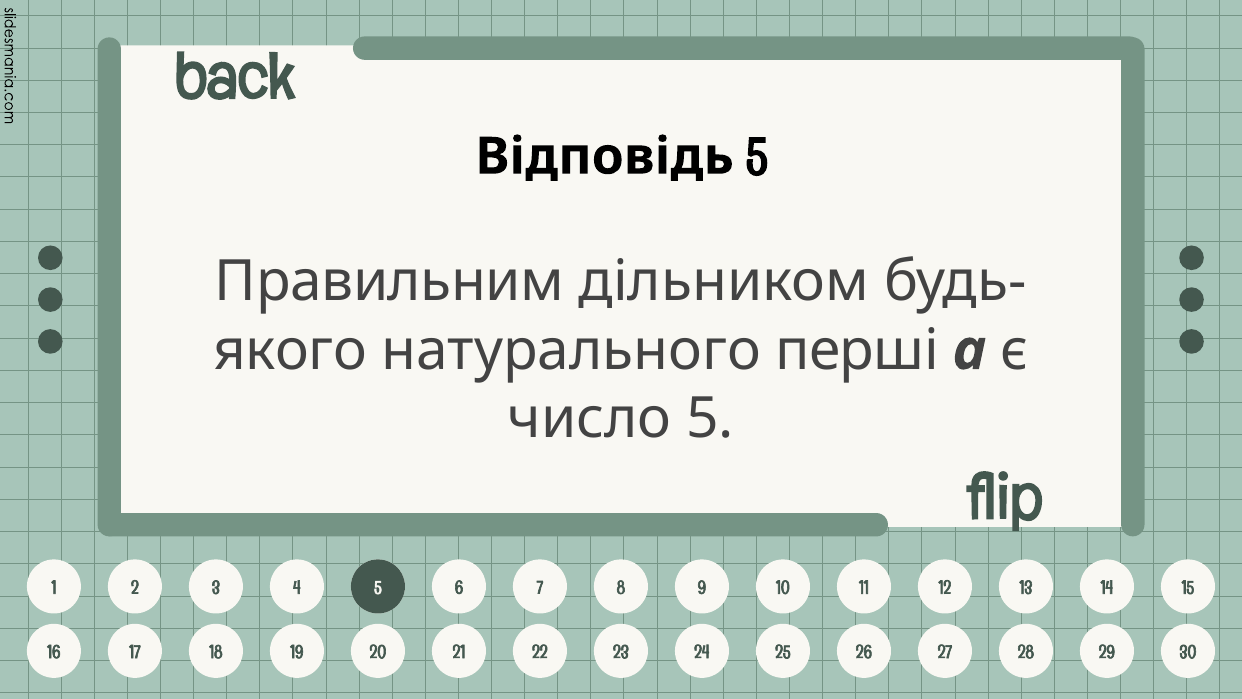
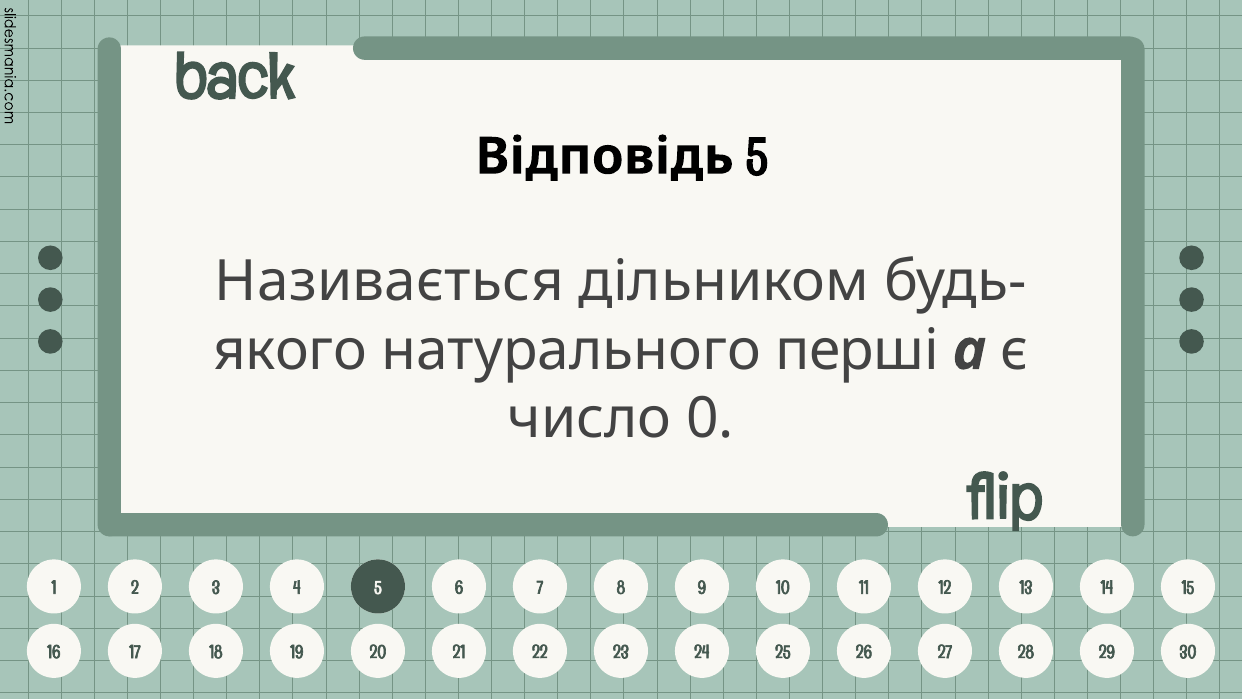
Правильним: Правильним -> Називається
число 5: 5 -> 0
